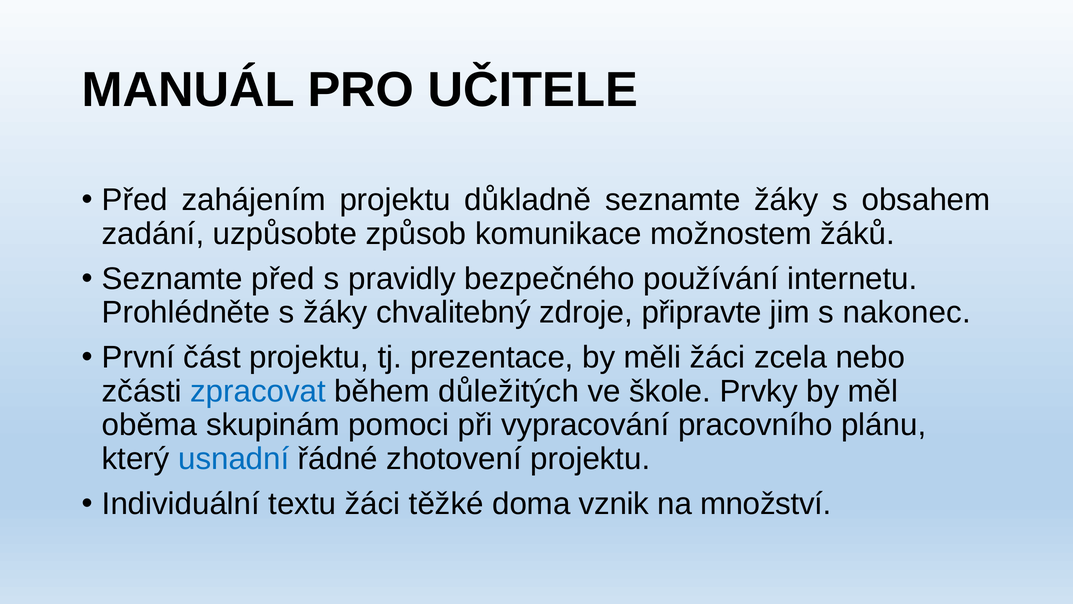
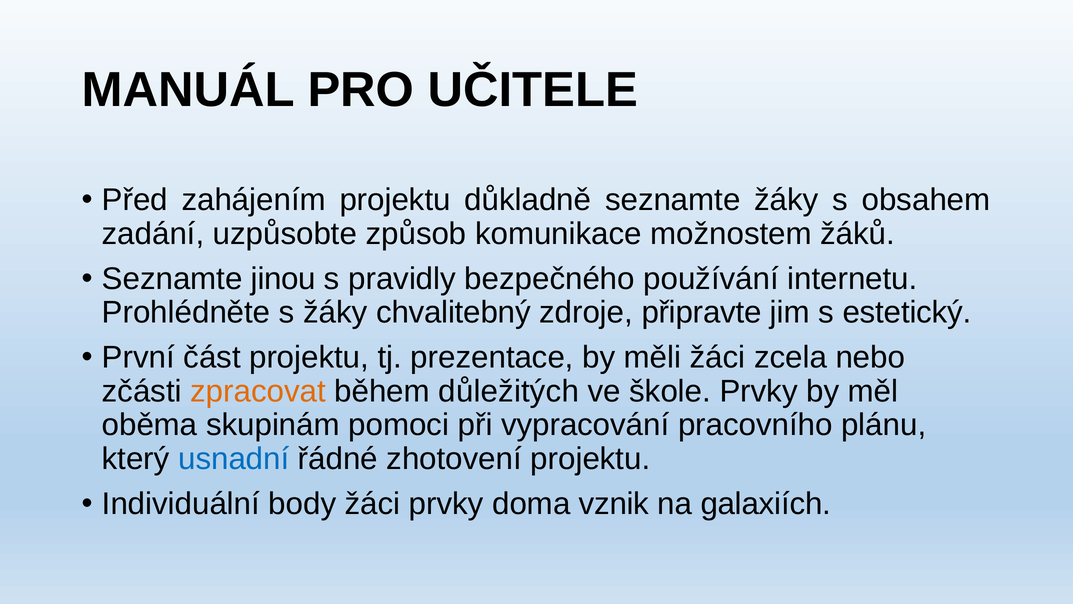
Seznamte před: před -> jinou
nakonec: nakonec -> estetický
zpracovat colour: blue -> orange
textu: textu -> body
žáci těžké: těžké -> prvky
množství: množství -> galaxiích
